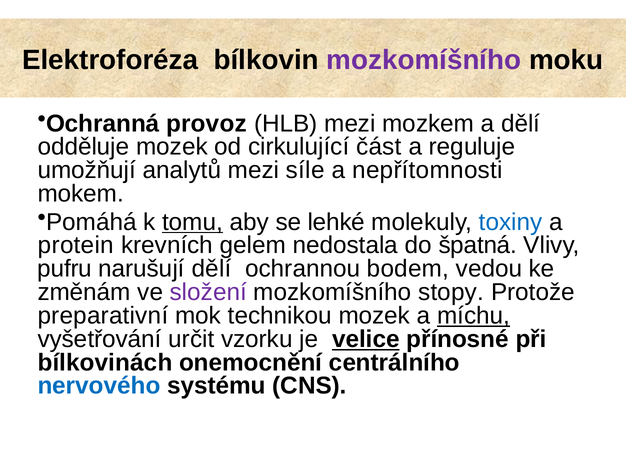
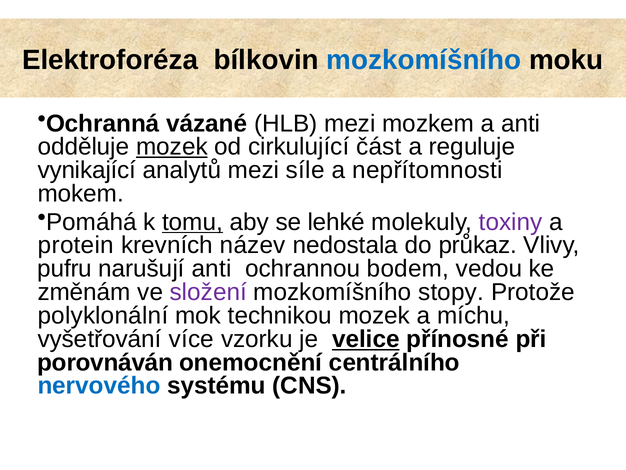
mozkomíšního at (424, 60) colour: purple -> blue
provoz: provoz -> vázané
a dělí: dělí -> anti
mozek at (172, 147) underline: none -> present
umožňují: umožňují -> vynikající
toxiny colour: blue -> purple
gelem: gelem -> název
špatná: špatná -> průkaz
narušují dělí: dělí -> anti
preparativní: preparativní -> polyklonální
míchu underline: present -> none
určit: určit -> více
bílkovinách: bílkovinách -> porovnáván
